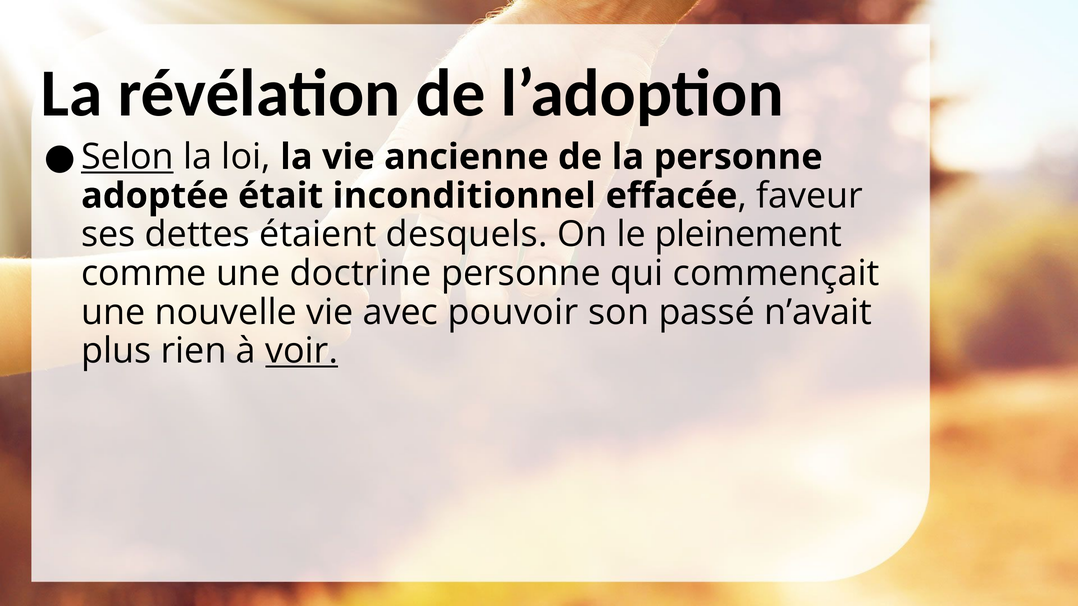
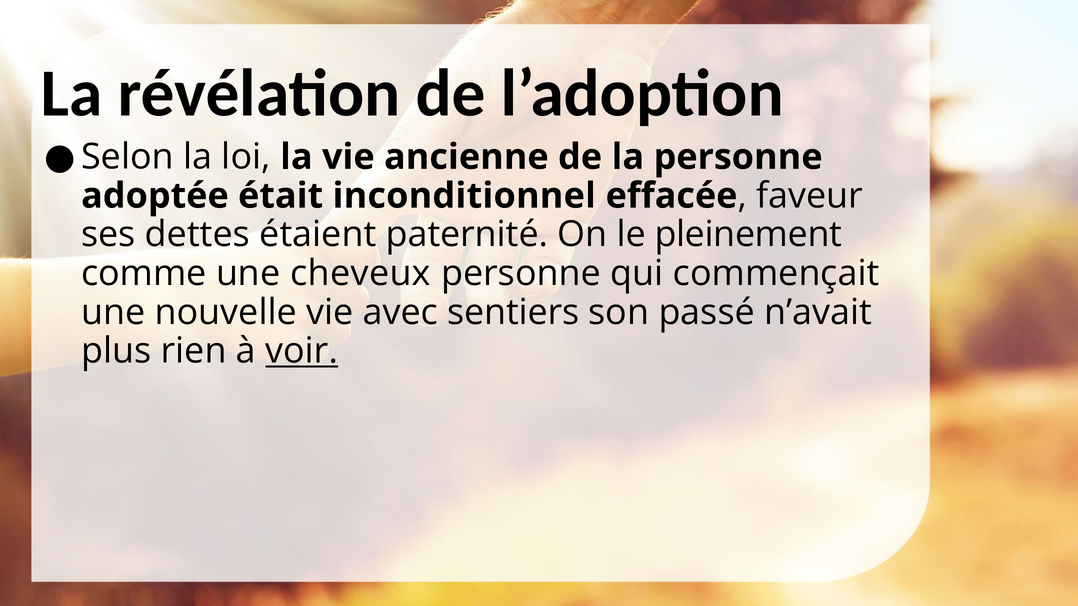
Selon underline: present -> none
desquels: desquels -> paternité
doctrine: doctrine -> cheveux
pouvoir: pouvoir -> sentiers
